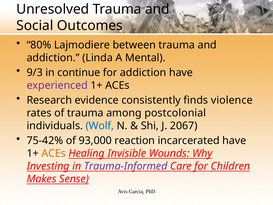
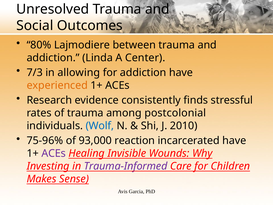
Mental: Mental -> Center
9/3: 9/3 -> 7/3
continue: continue -> allowing
experienced colour: purple -> orange
violence: violence -> stressful
2067: 2067 -> 2010
75-42%: 75-42% -> 75-96%
ACEs at (54, 153) colour: orange -> purple
